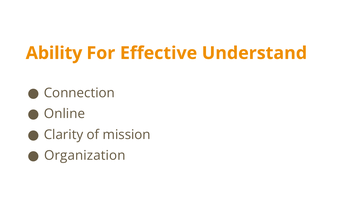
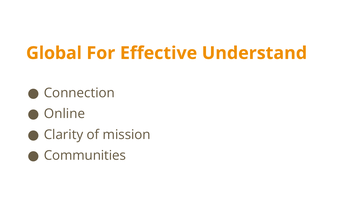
Ability: Ability -> Global
Organization: Organization -> Communities
